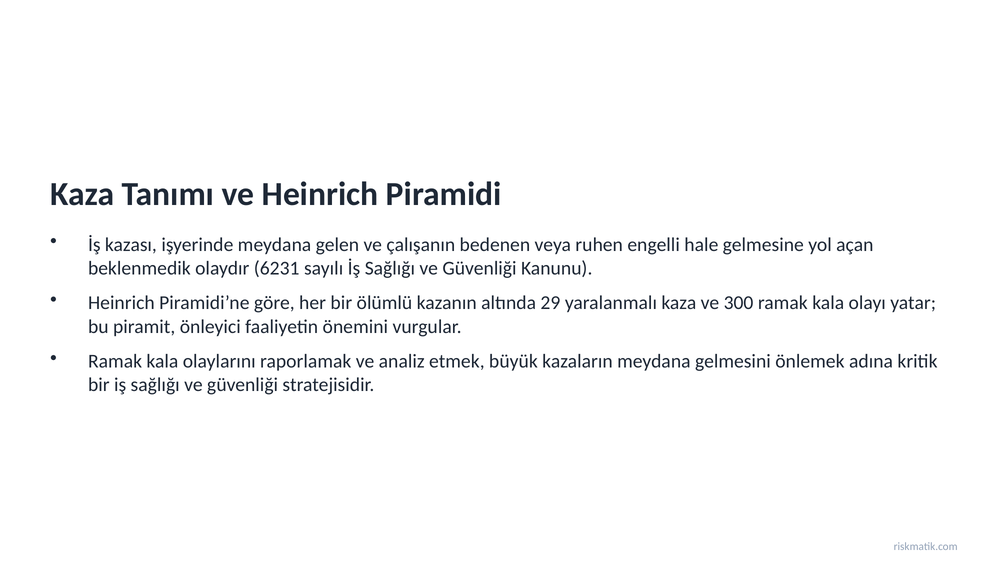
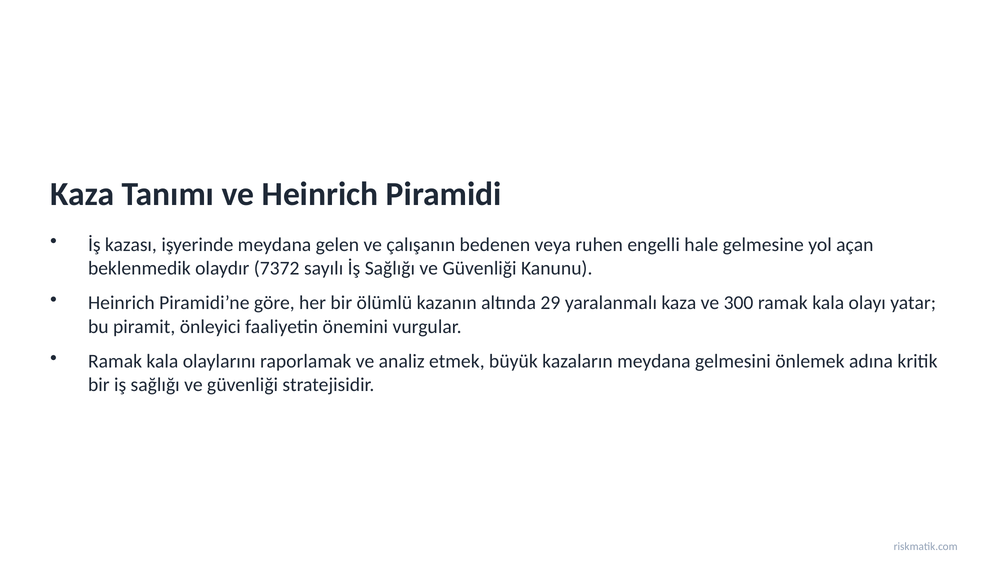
6231: 6231 -> 7372
